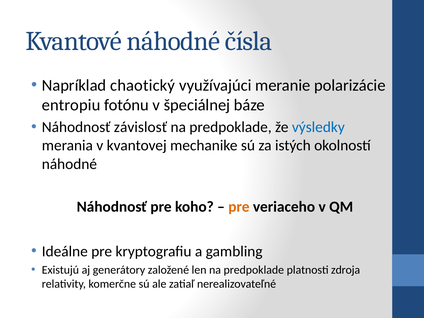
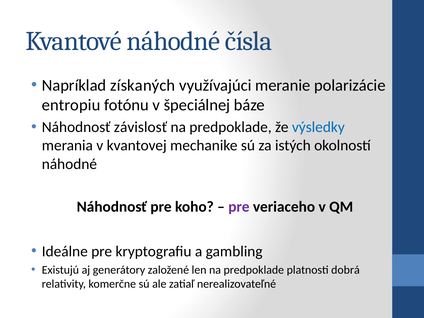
chaotický: chaotický -> získaných
pre at (239, 207) colour: orange -> purple
zdroja: zdroja -> dobrá
